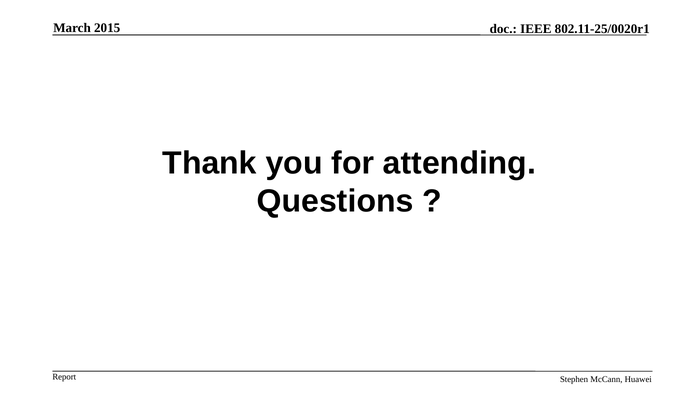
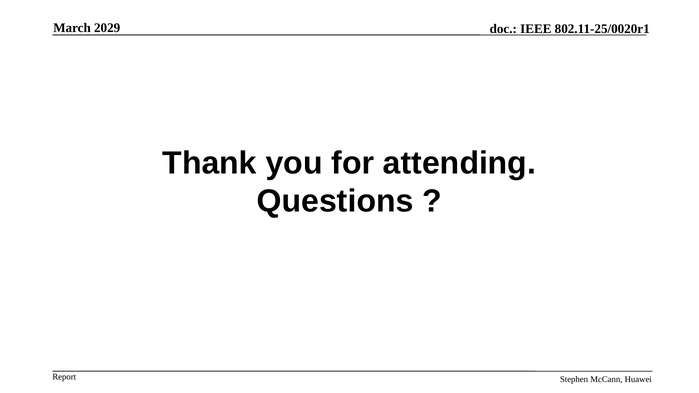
2015: 2015 -> 2029
